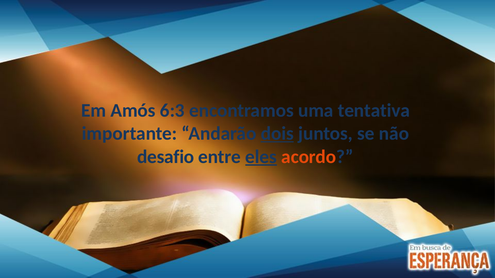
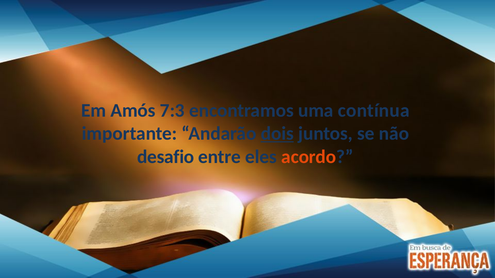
6:3: 6:3 -> 7:3
tentativa: tentativa -> contínua
eles underline: present -> none
